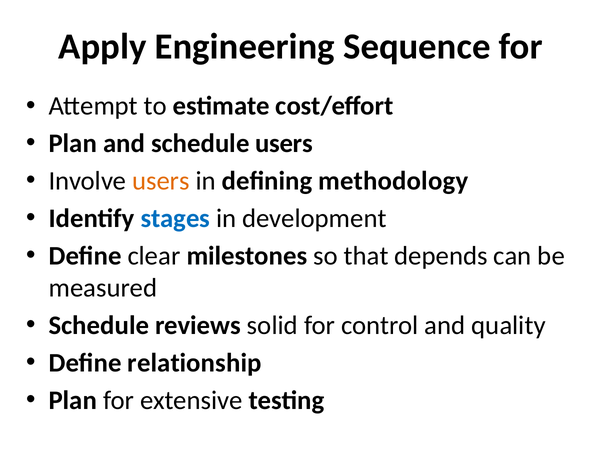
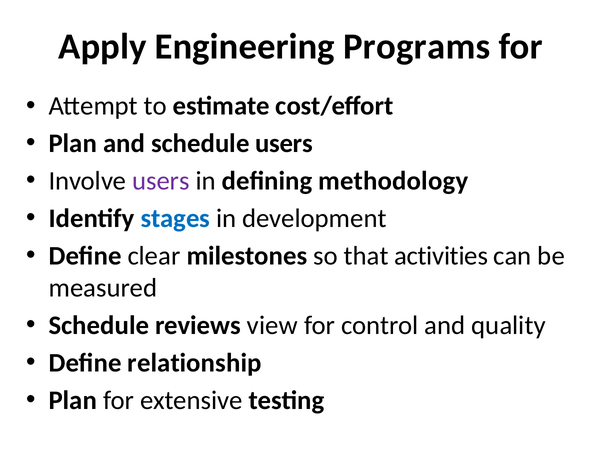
Sequence: Sequence -> Programs
users at (161, 181) colour: orange -> purple
depends: depends -> activities
solid: solid -> view
